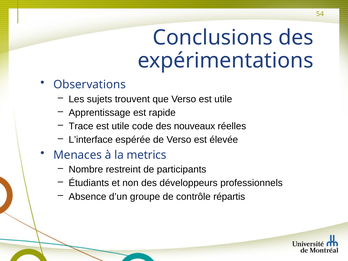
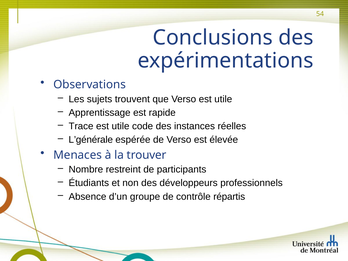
nouveaux: nouveaux -> instances
L’interface: L’interface -> L’générale
metrics: metrics -> trouver
